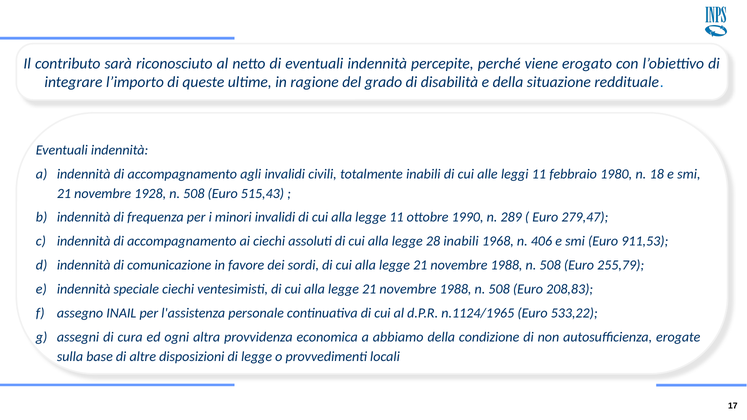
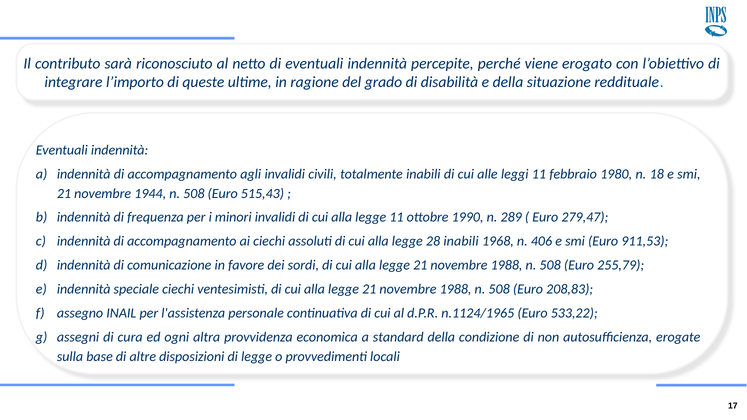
1928: 1928 -> 1944
abbiamo: abbiamo -> standard
